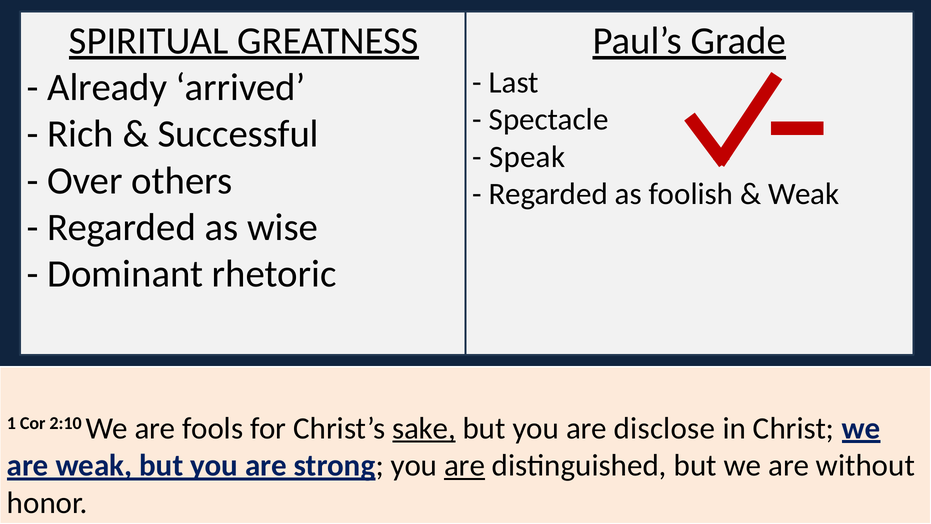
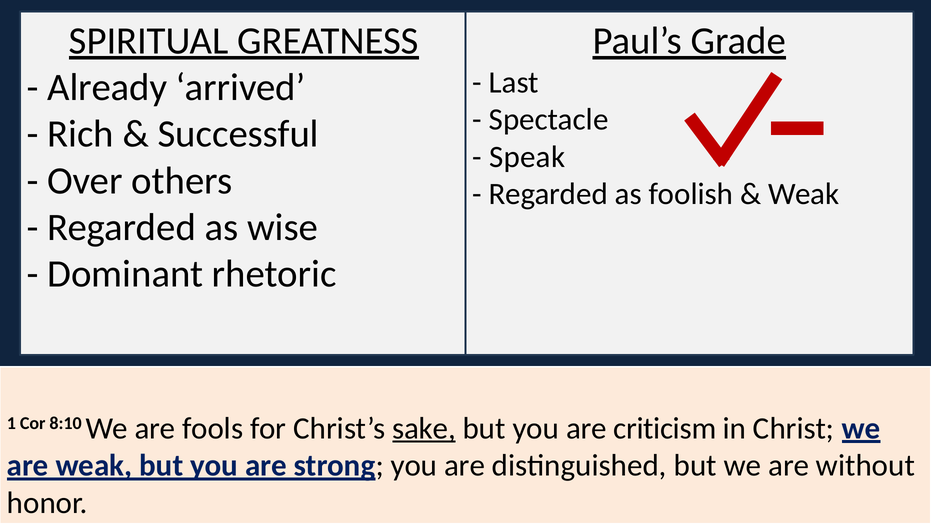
2:10: 2:10 -> 8:10
disclose: disclose -> criticism
are at (465, 465) underline: present -> none
